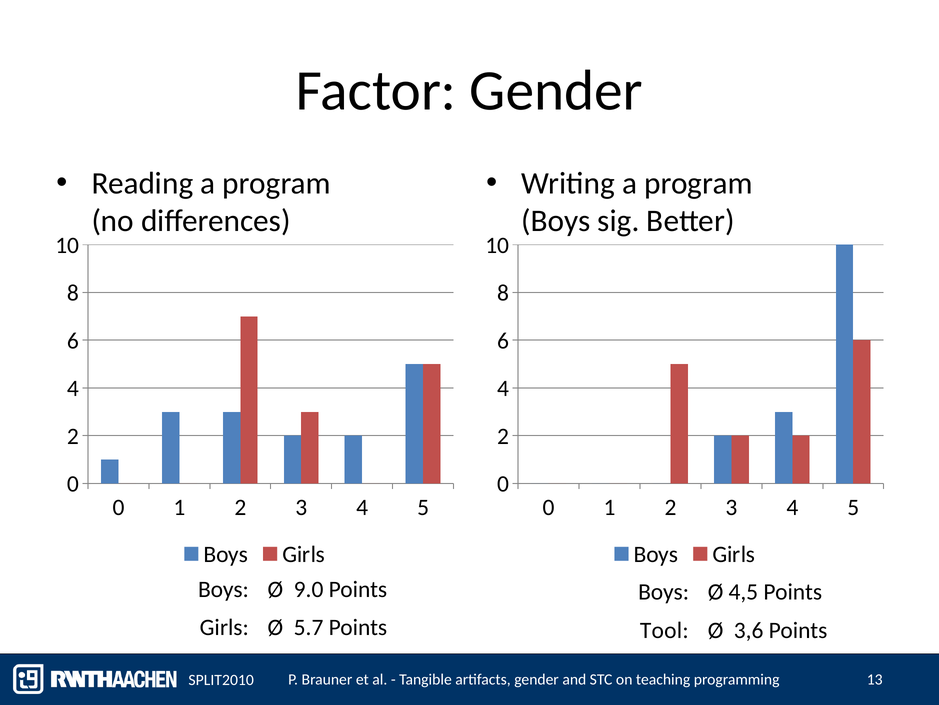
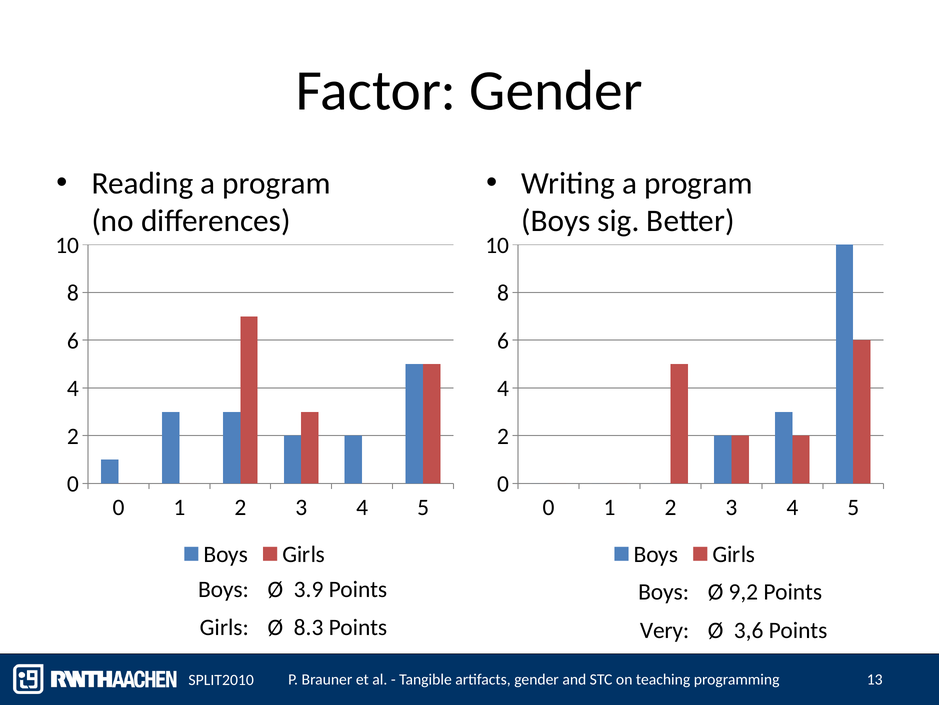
9.0: 9.0 -> 3.9
4,5: 4,5 -> 9,2
5.7: 5.7 -> 8.3
Tool: Tool -> Very
